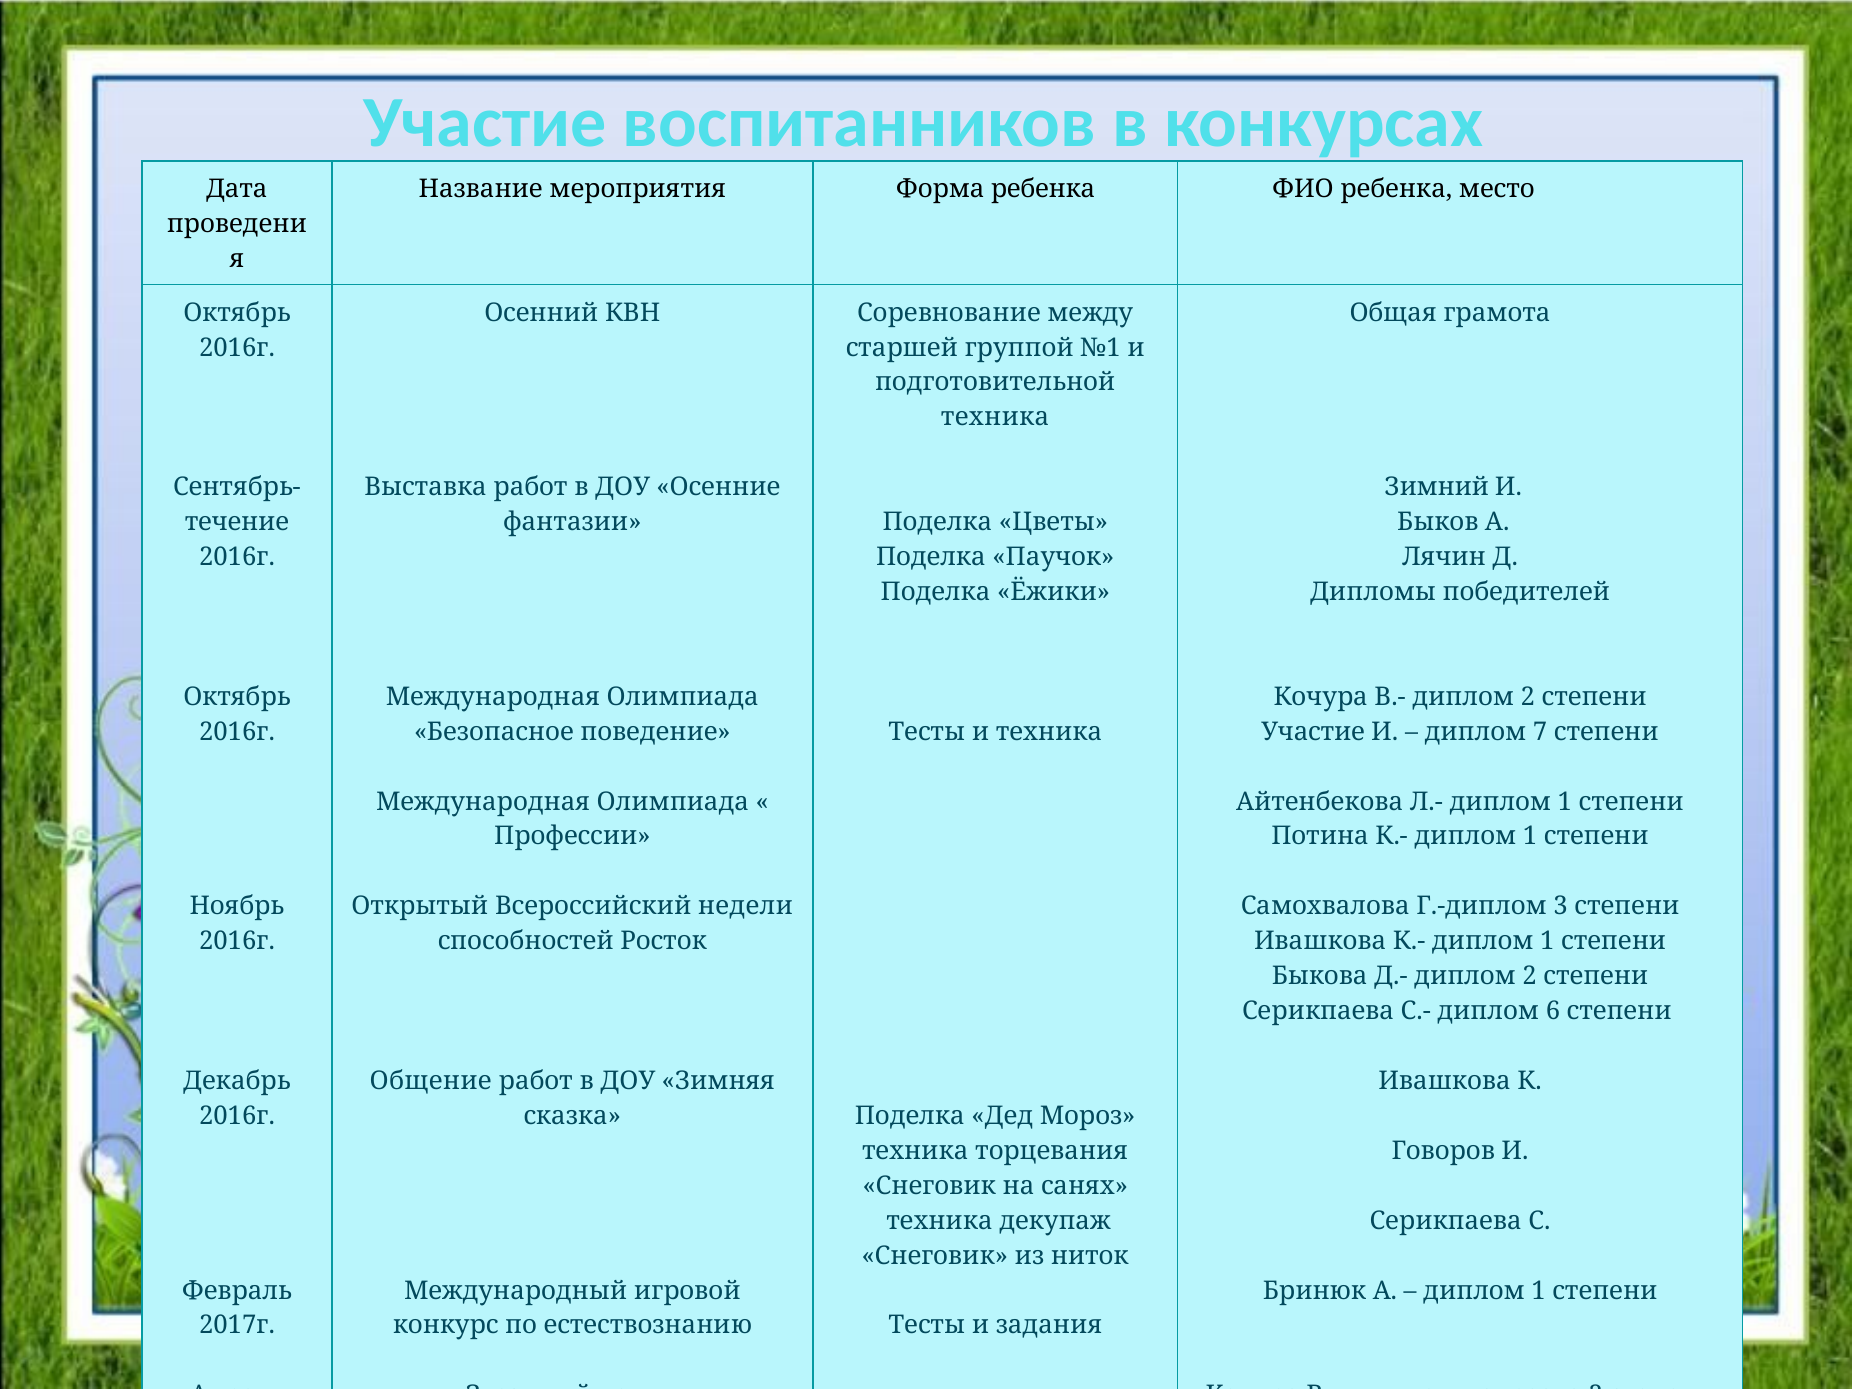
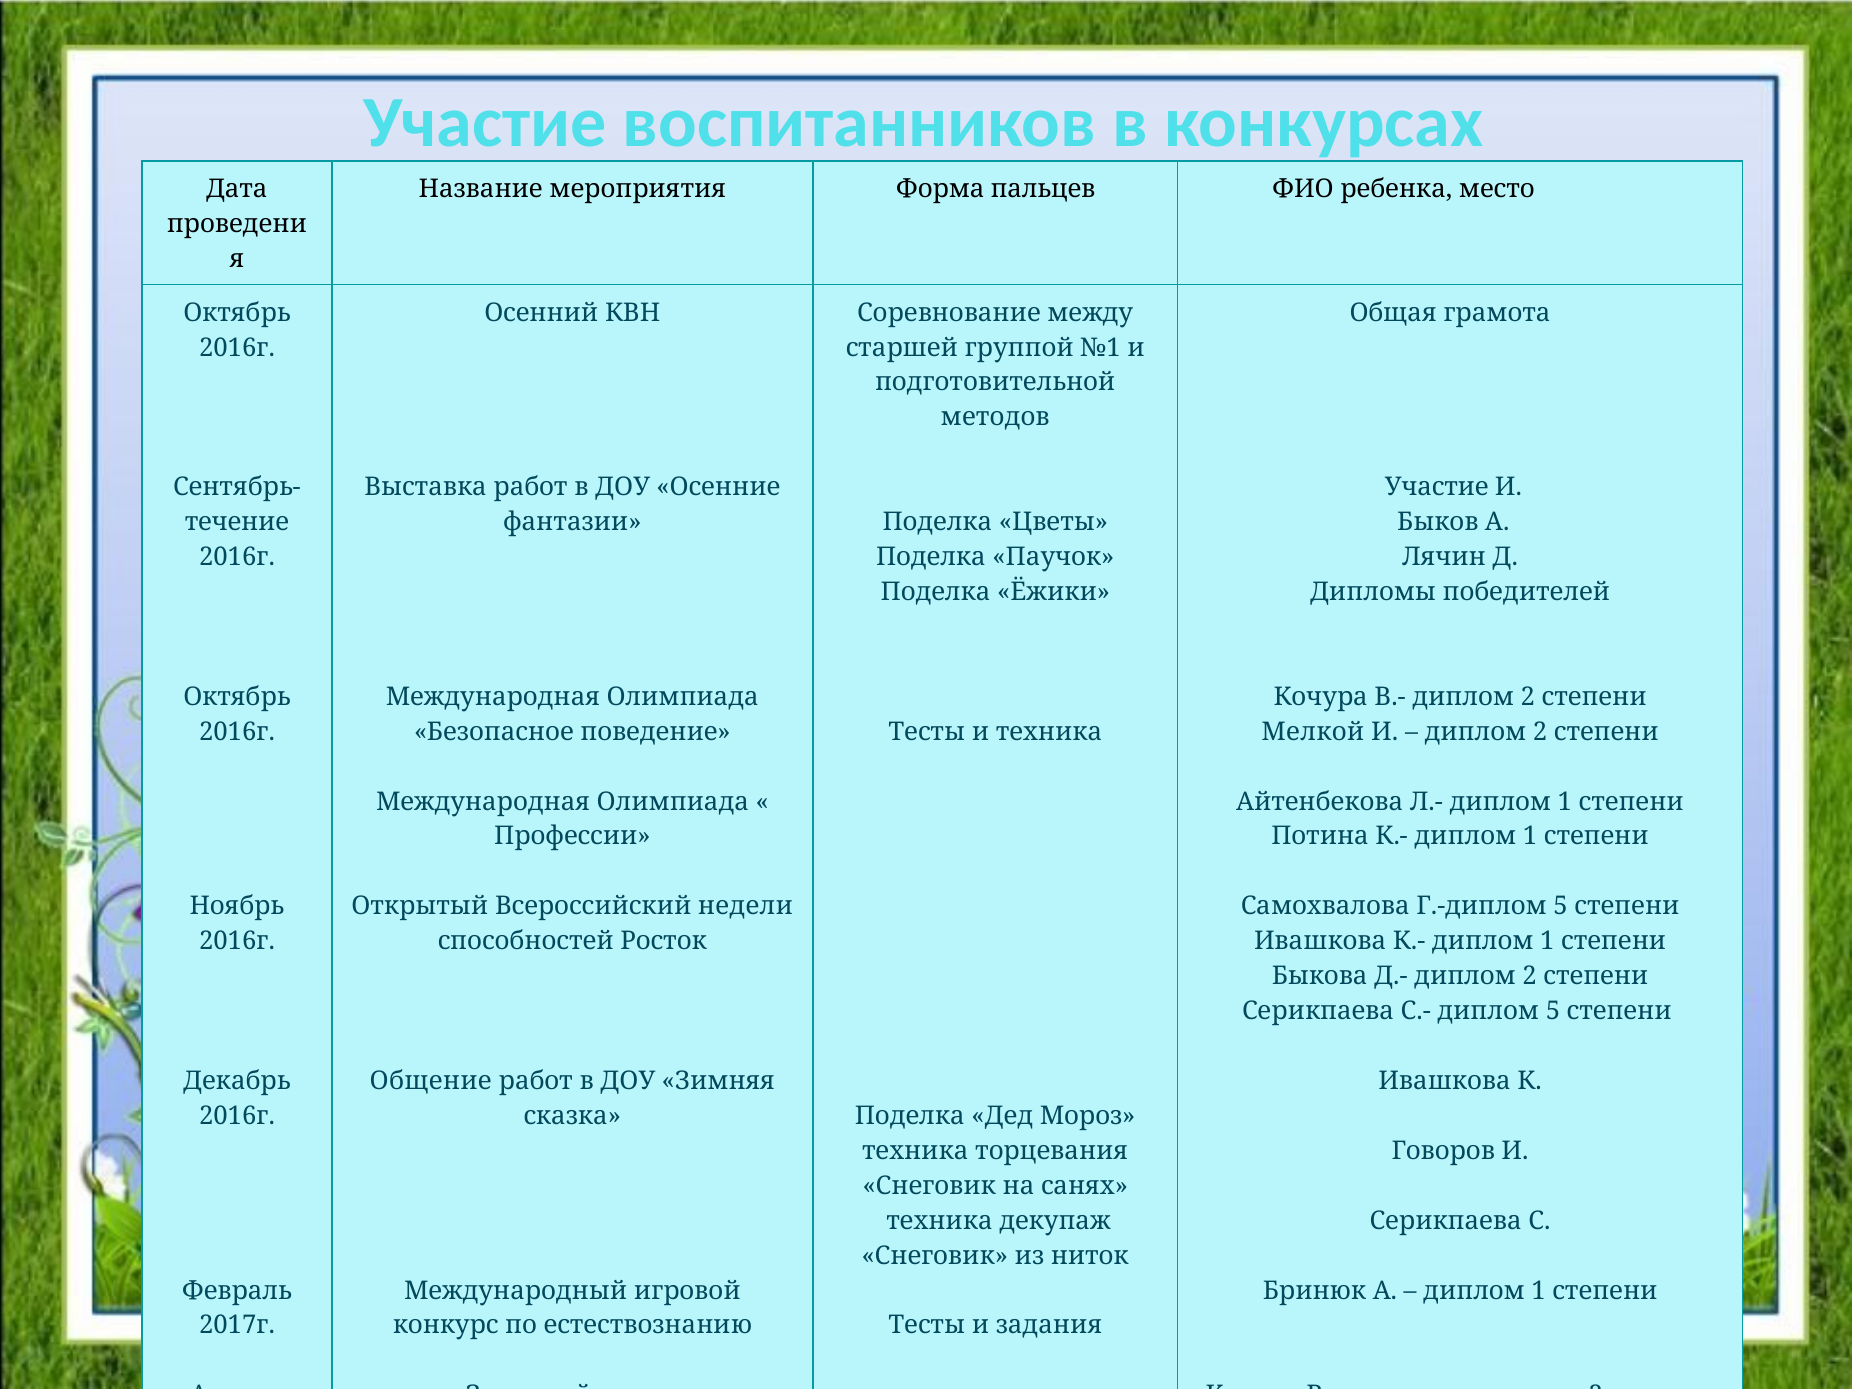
Форма ребенка: ребенка -> пальцев
техника at (995, 417): техника -> методов
Зимний at (1437, 487): Зимний -> Участие
Участие at (1313, 732): Участие -> Мелкой
7 at (1540, 732): 7 -> 2
Г.-диплом 3: 3 -> 5
диплом 6: 6 -> 5
